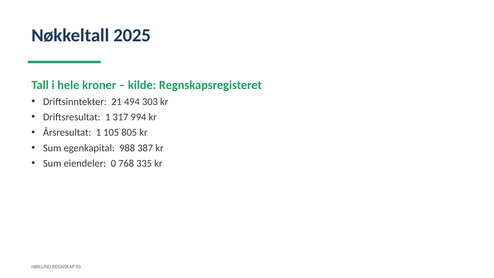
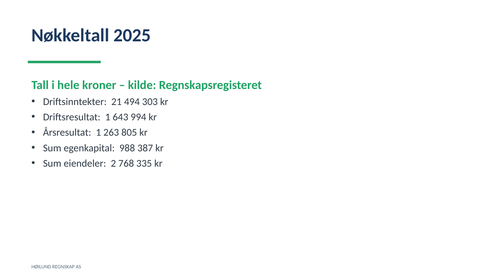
317: 317 -> 643
105: 105 -> 263
0: 0 -> 2
